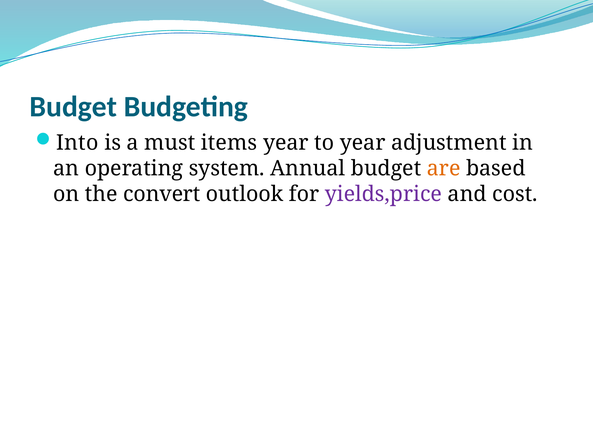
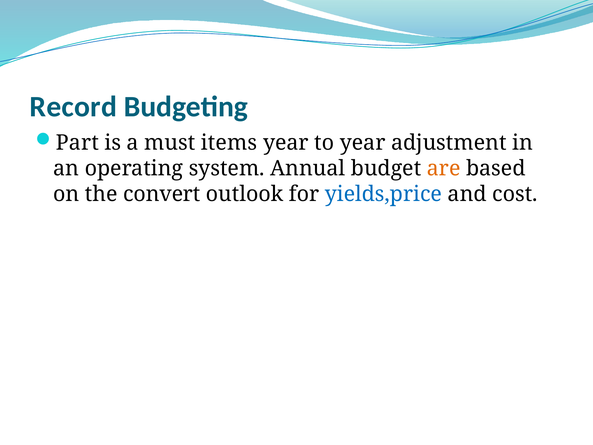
Budget at (73, 107): Budget -> Record
Into: Into -> Part
yields,price colour: purple -> blue
